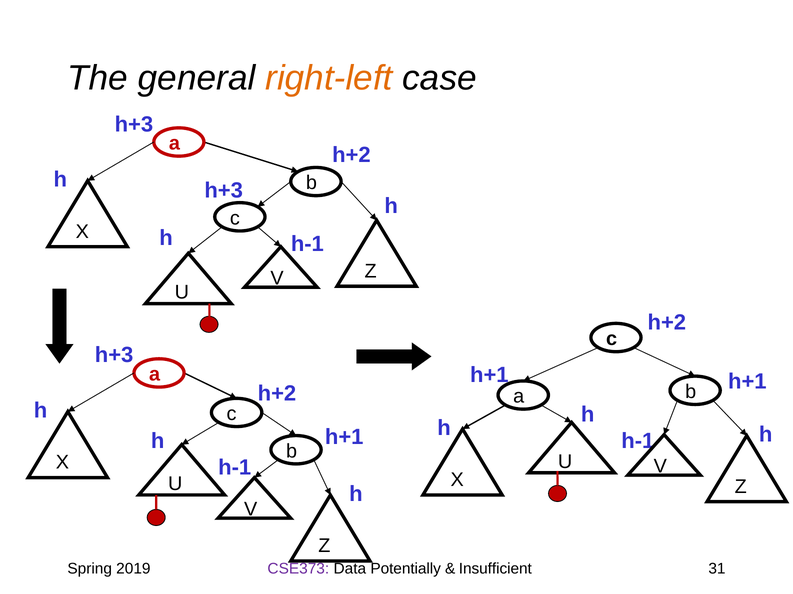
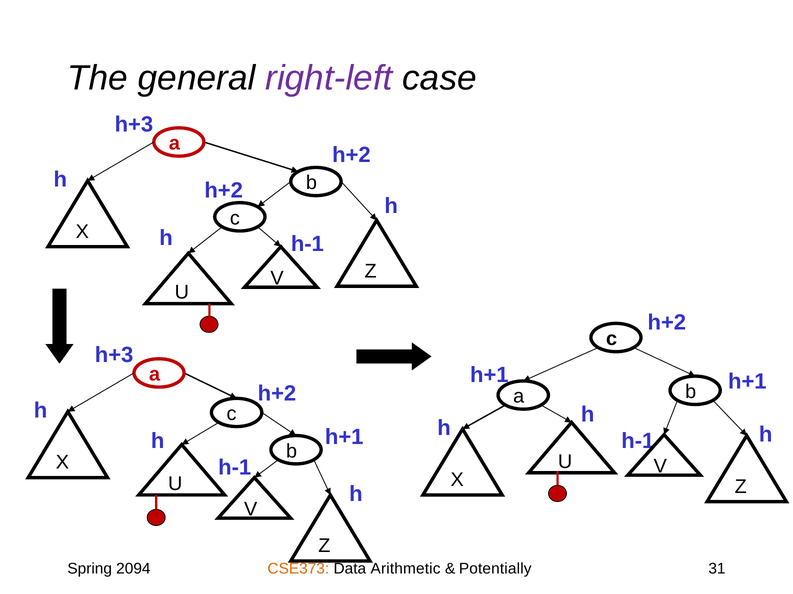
right-left colour: orange -> purple
h+3 at (224, 190): h+3 -> h+2
2019: 2019 -> 2094
CSE373 colour: purple -> orange
Potentially: Potentially -> Arithmetic
Insufficient: Insufficient -> Potentially
